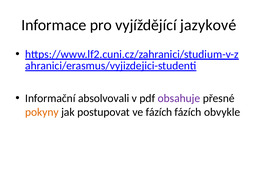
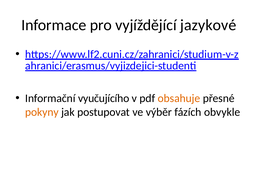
absolvovali: absolvovali -> vyučujícího
obsahuje colour: purple -> orange
ve fázích: fázích -> výběr
